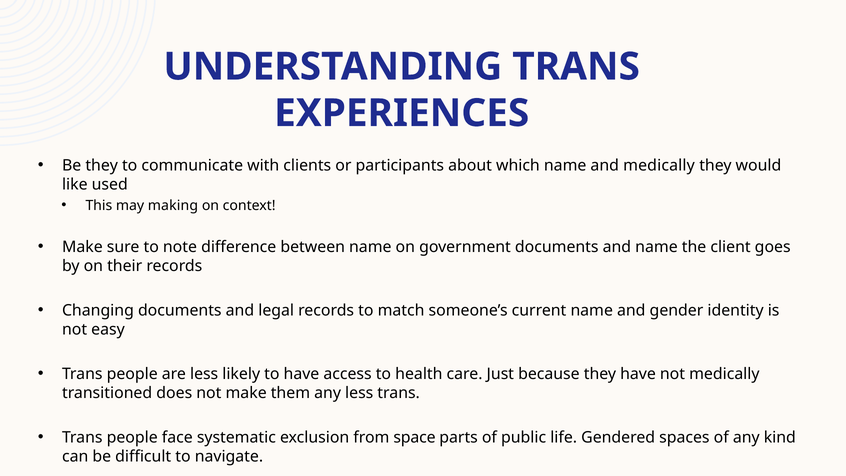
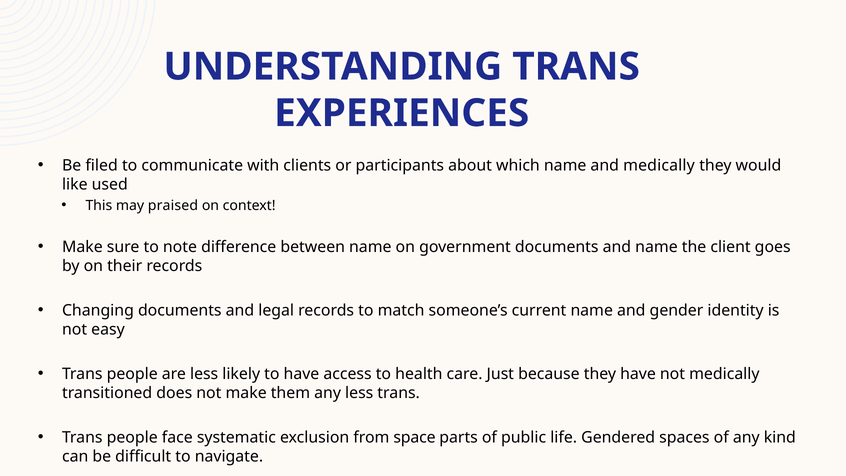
Be they: they -> filed
making: making -> praised
